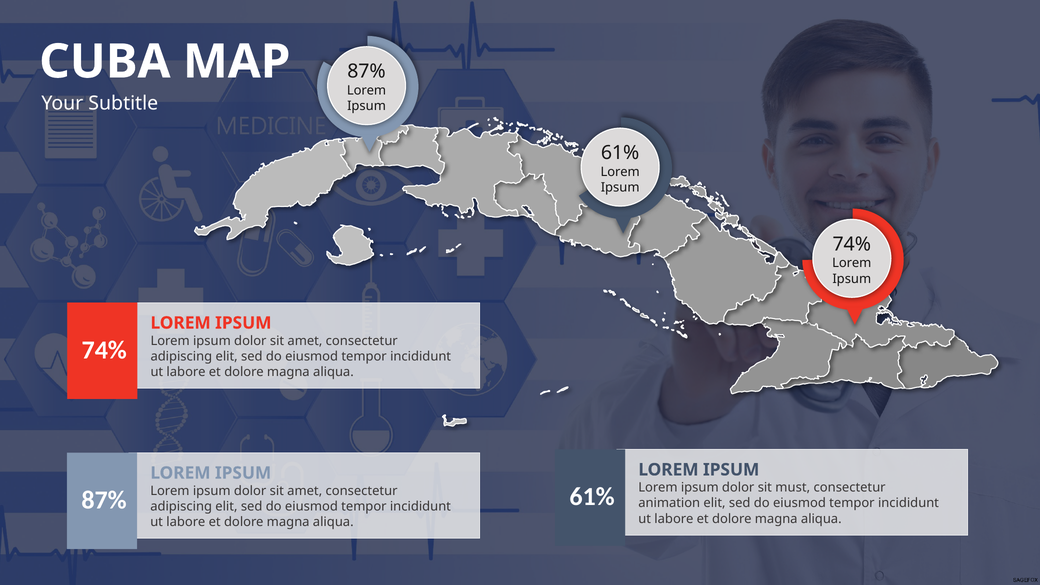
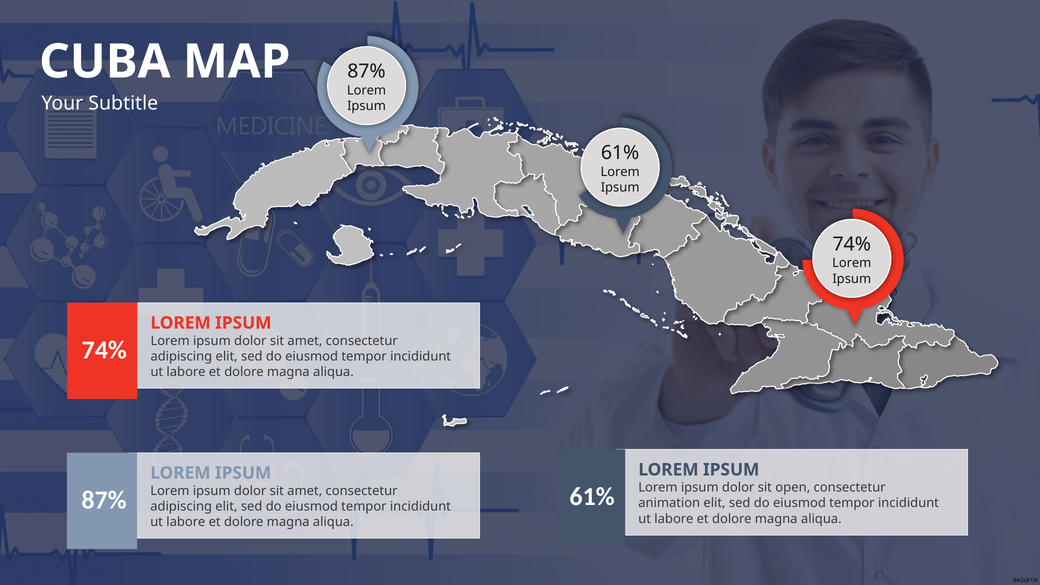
must: must -> open
